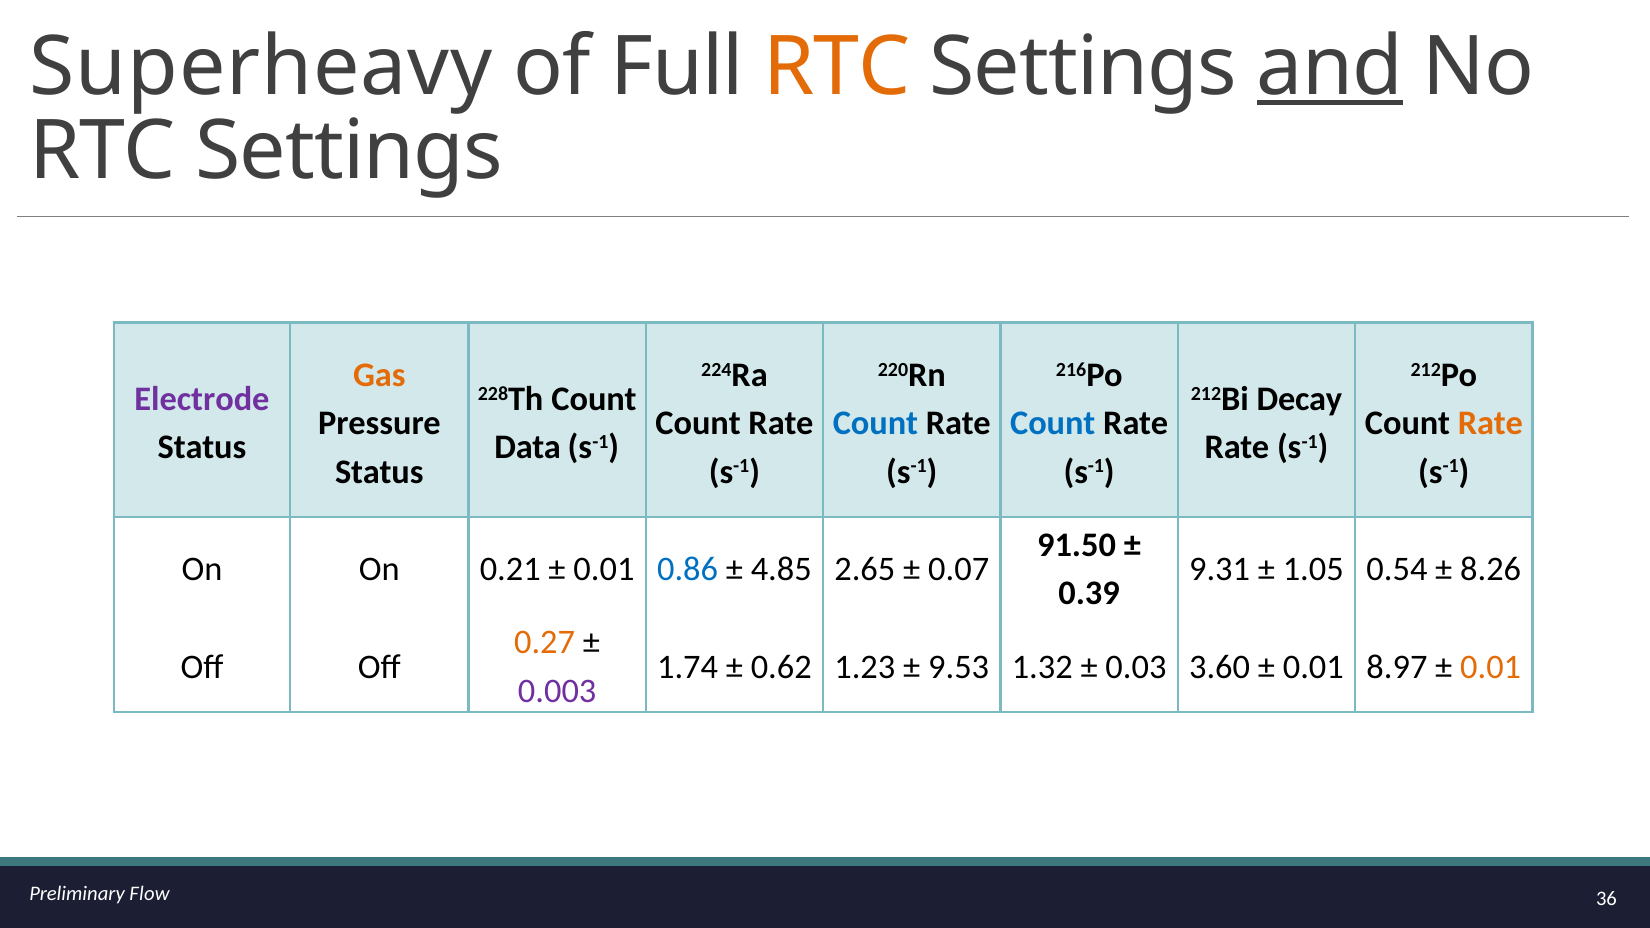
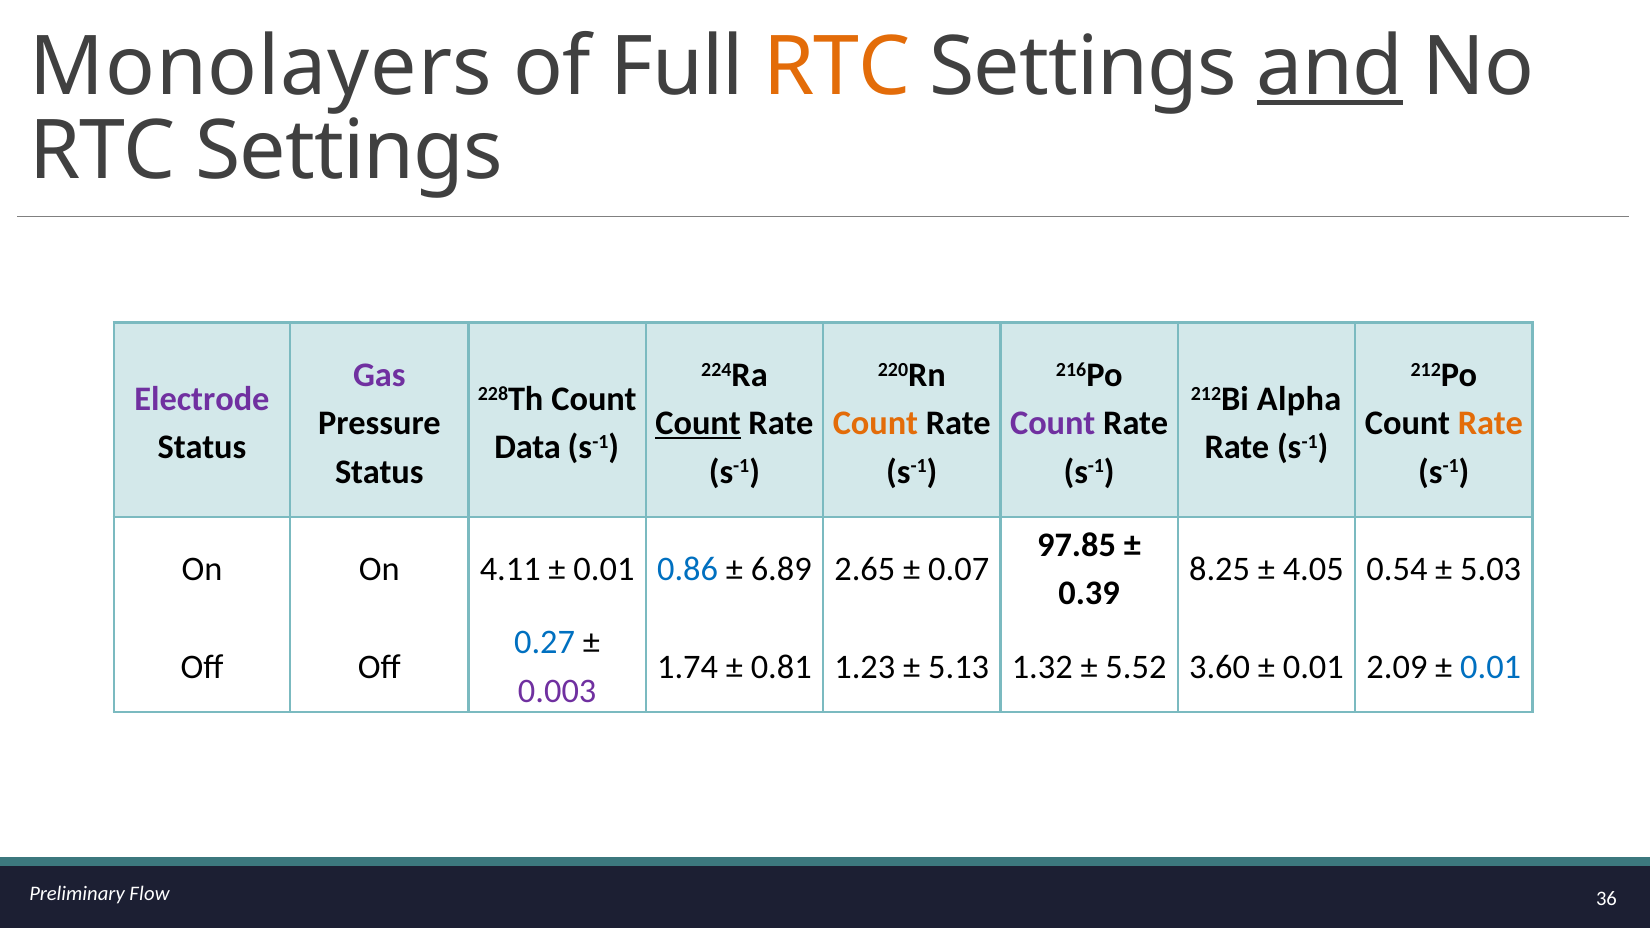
Superheavy: Superheavy -> Monolayers
Gas colour: orange -> purple
Decay: Decay -> Alpha
Count at (698, 423) underline: none -> present
Count at (875, 423) colour: blue -> orange
Count at (1053, 423) colour: blue -> purple
91.50: 91.50 -> 97.85
0.21: 0.21 -> 4.11
4.85: 4.85 -> 6.89
9.31: 9.31 -> 8.25
1.05: 1.05 -> 4.05
8.26: 8.26 -> 5.03
0.27 colour: orange -> blue
0.62: 0.62 -> 0.81
9.53: 9.53 -> 5.13
0.03: 0.03 -> 5.52
8.97: 8.97 -> 2.09
0.01 at (1491, 667) colour: orange -> blue
